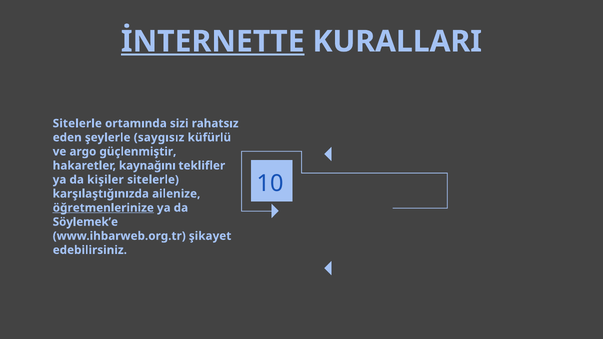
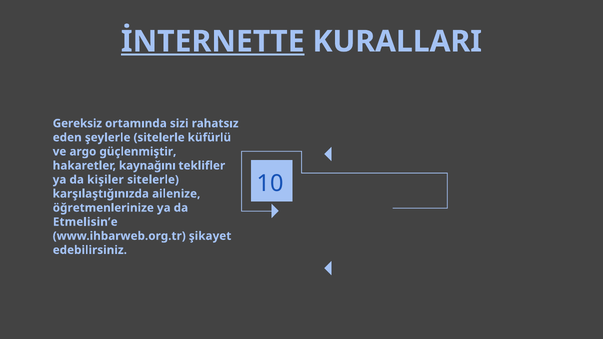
Sitelerle at (77, 123): Sitelerle -> Gereksiz
şeylerle saygısız: saygısız -> sitelerle
öğretmenlerinize underline: present -> none
Söylemek’e: Söylemek’e -> Etmelisin’e
